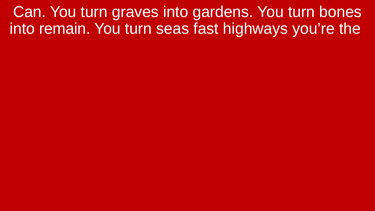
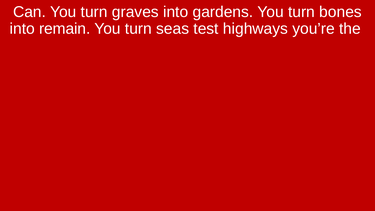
fast: fast -> test
